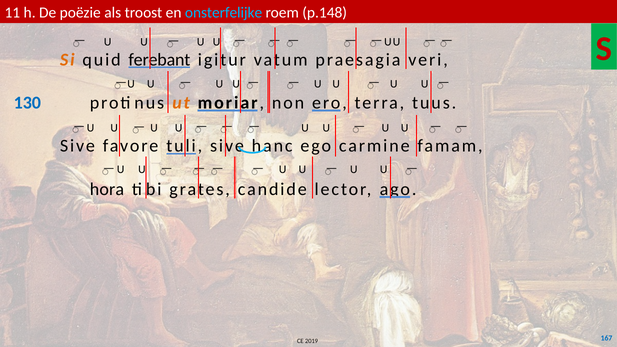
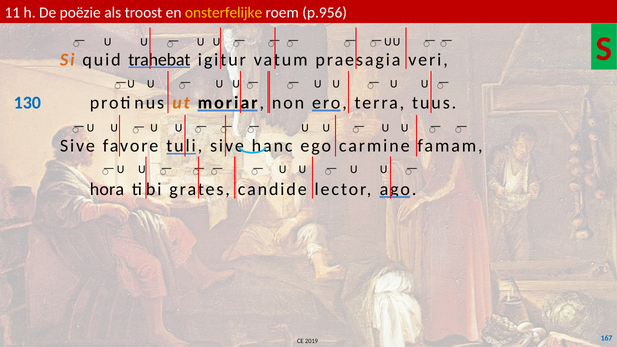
onsterfelijke colour: light blue -> yellow
p.148: p.148 -> p.956
ferebant: ferebant -> trahebat
